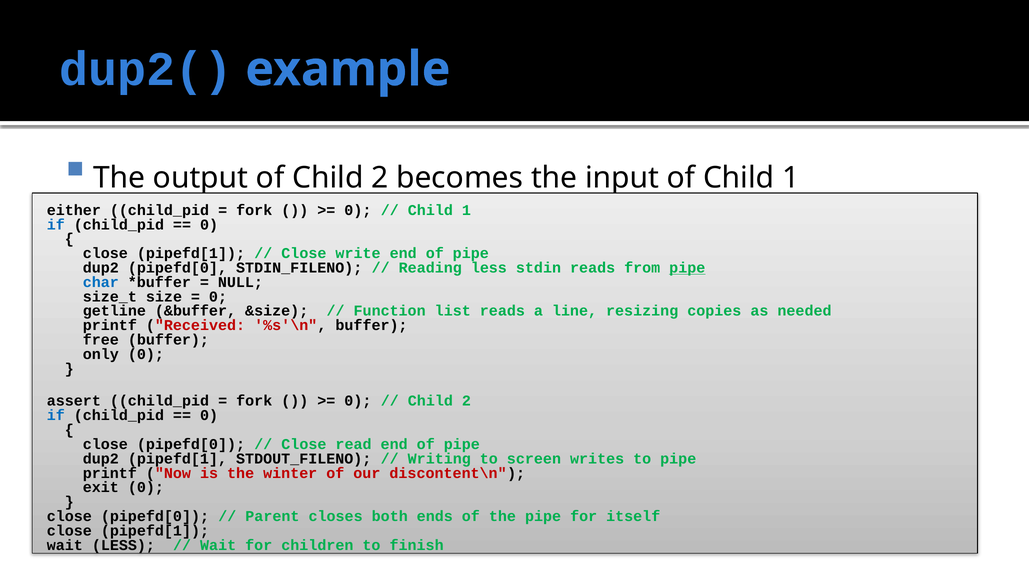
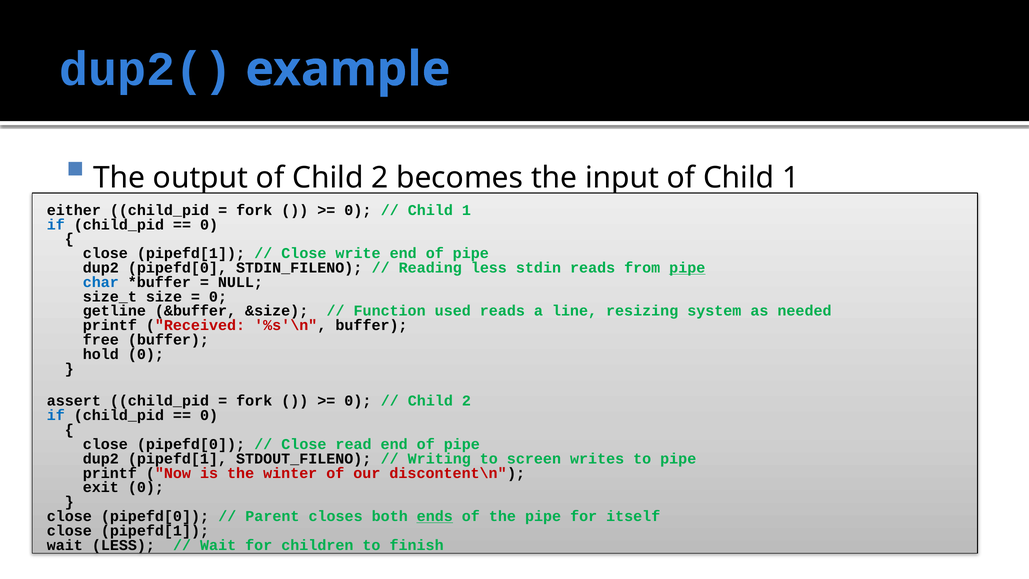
list: list -> used
copies: copies -> system
only: only -> hold
ends underline: none -> present
